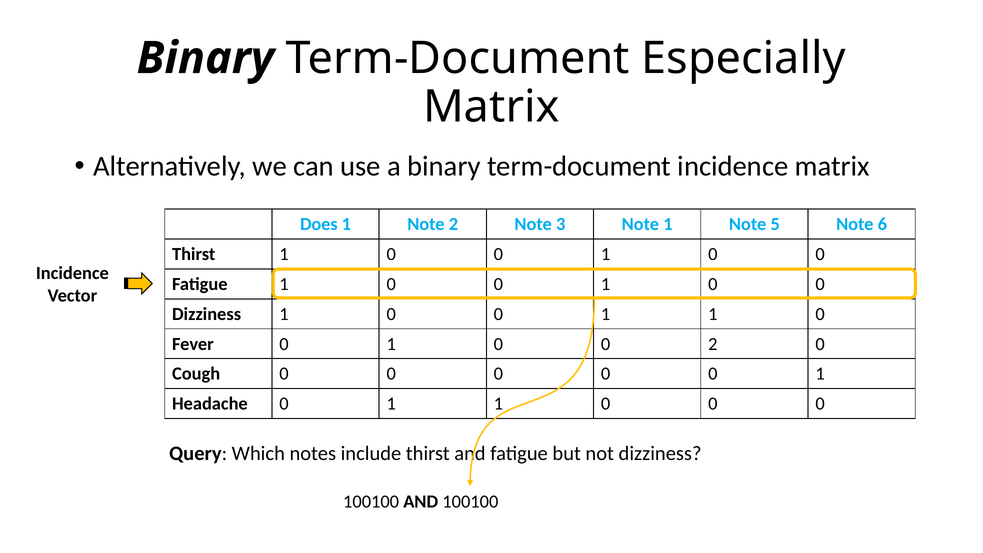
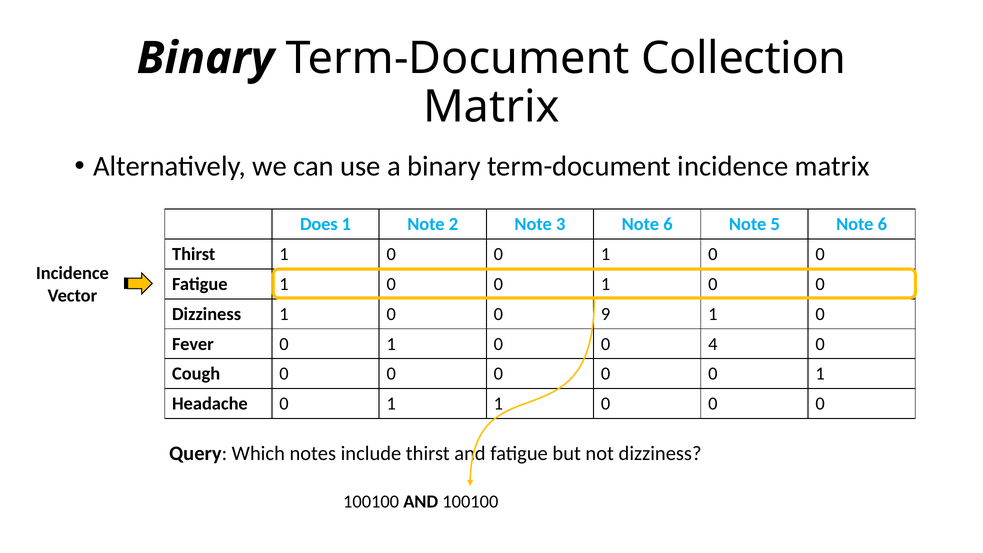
Especially: Especially -> Collection
3 Note 1: 1 -> 6
1 at (606, 314): 1 -> 9
0 2: 2 -> 4
